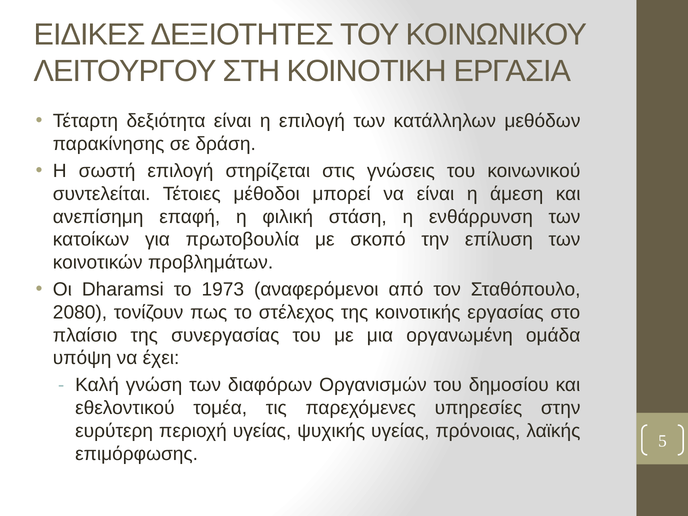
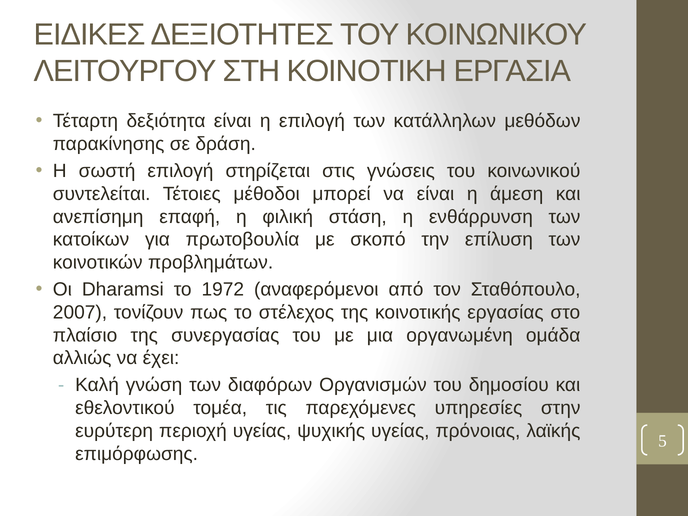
1973: 1973 -> 1972
2080: 2080 -> 2007
υπόψη: υπόψη -> αλλιώς
